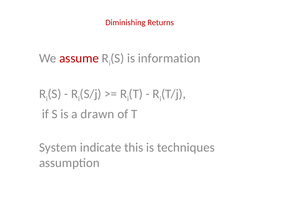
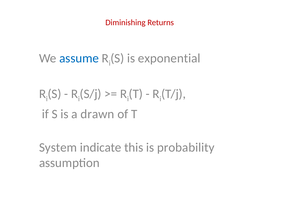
assume colour: red -> blue
information: information -> exponential
techniques: techniques -> probability
